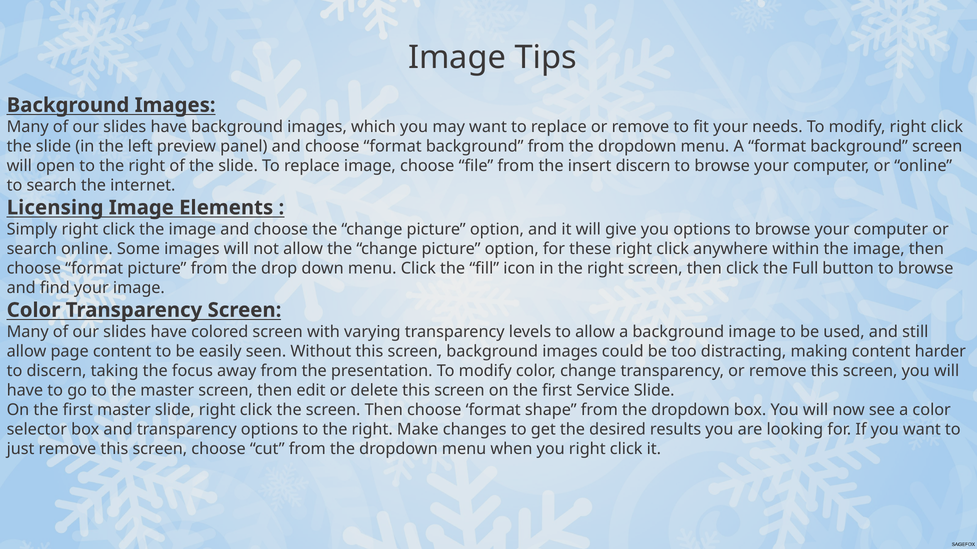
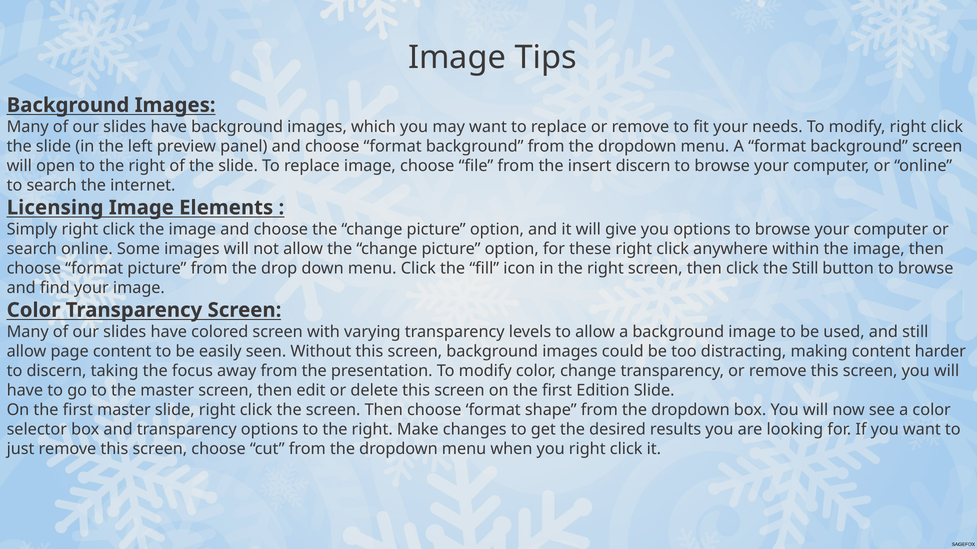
the Full: Full -> Still
Service: Service -> Edition
